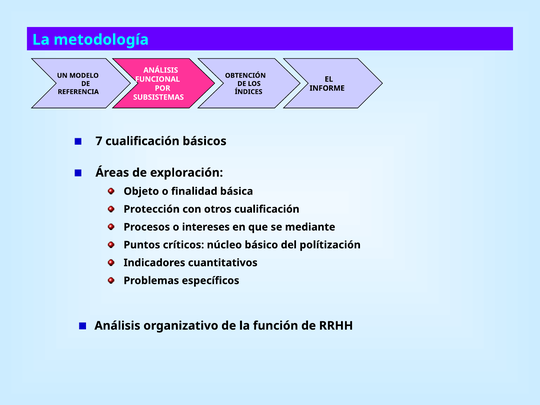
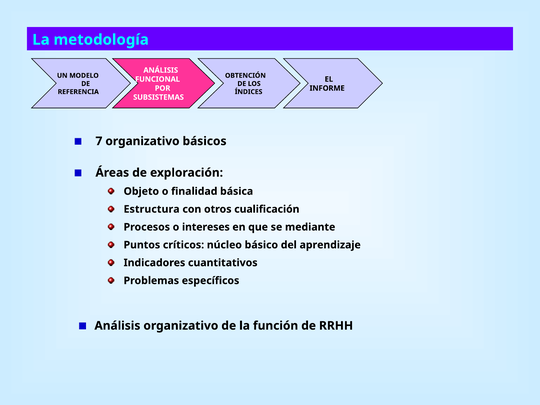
7 cualificación: cualificación -> organizativo
Protección: Protección -> Estructura
polítización: polítización -> aprendizaje
